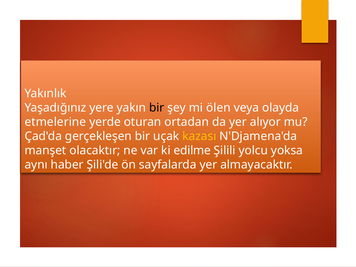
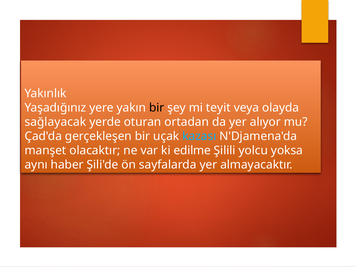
ölen: ölen -> teyit
etmelerine: etmelerine -> sağlayacak
kazası colour: yellow -> light blue
